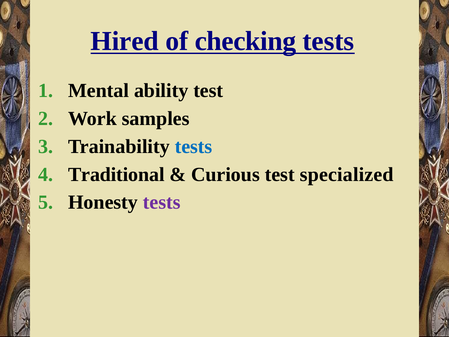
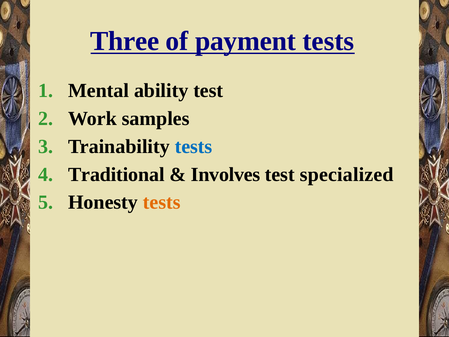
Hired: Hired -> Three
checking: checking -> payment
Curious: Curious -> Involves
tests at (162, 202) colour: purple -> orange
